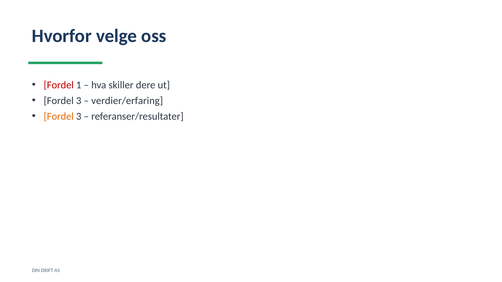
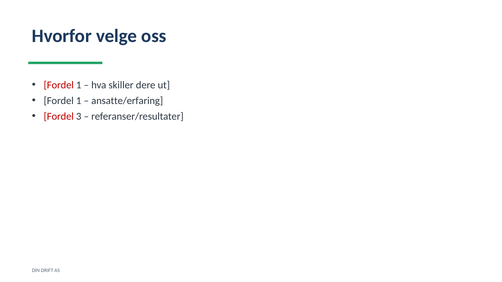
3 at (79, 101): 3 -> 1
verdier/erfaring: verdier/erfaring -> ansatte/erfaring
Fordel at (59, 116) colour: orange -> red
